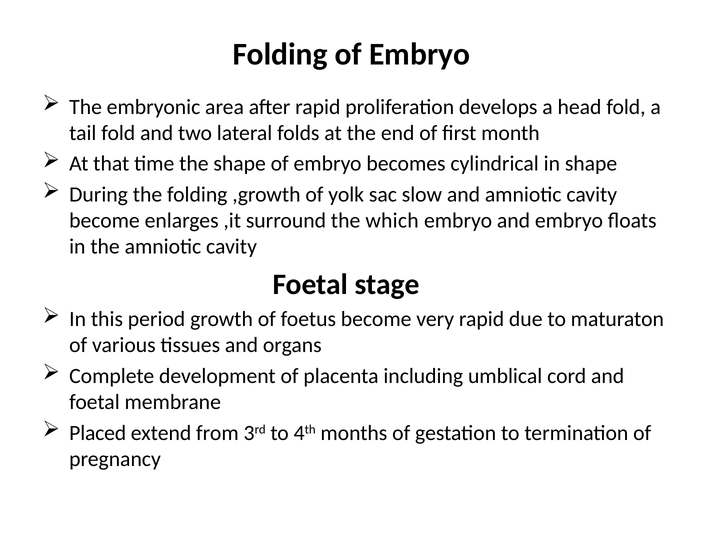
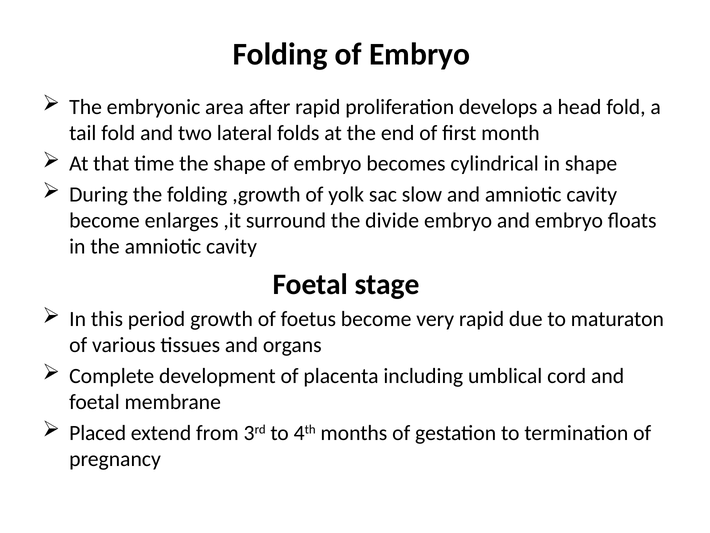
which: which -> divide
